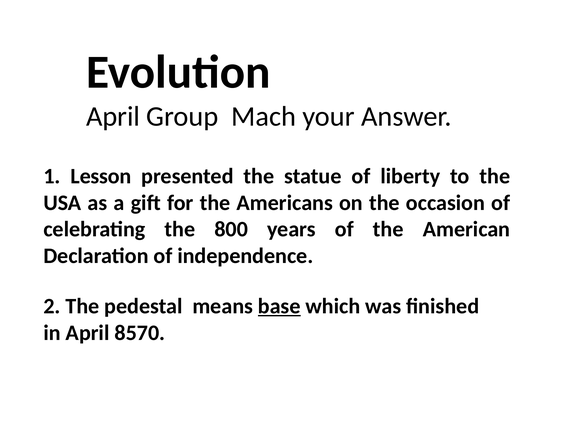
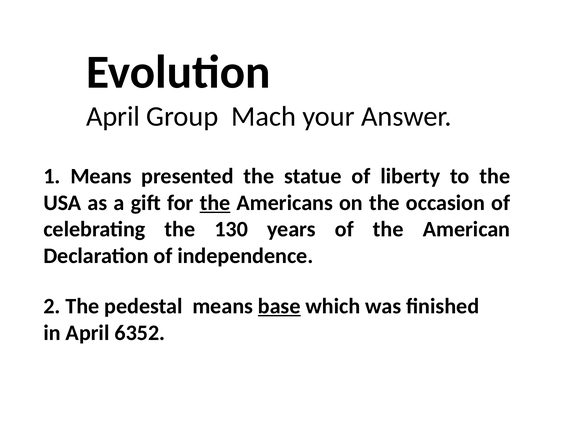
1 Lesson: Lesson -> Means
the at (215, 203) underline: none -> present
800: 800 -> 130
8570: 8570 -> 6352
